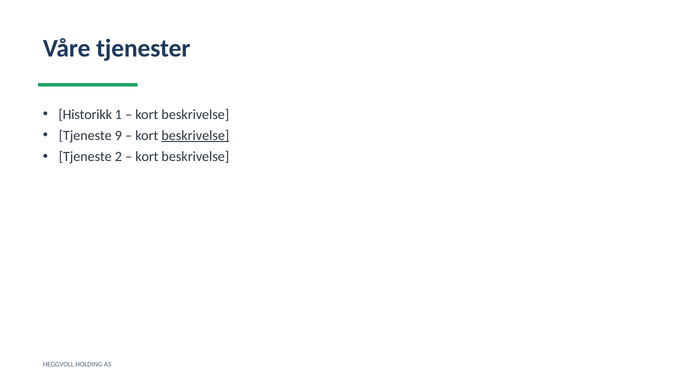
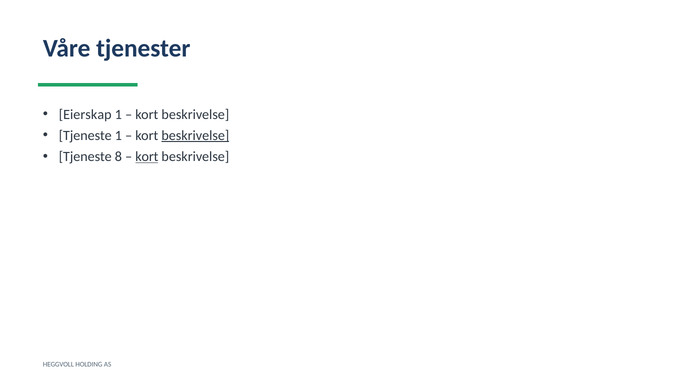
Historikk: Historikk -> Eierskap
Tjeneste 9: 9 -> 1
2: 2 -> 8
kort at (147, 157) underline: none -> present
